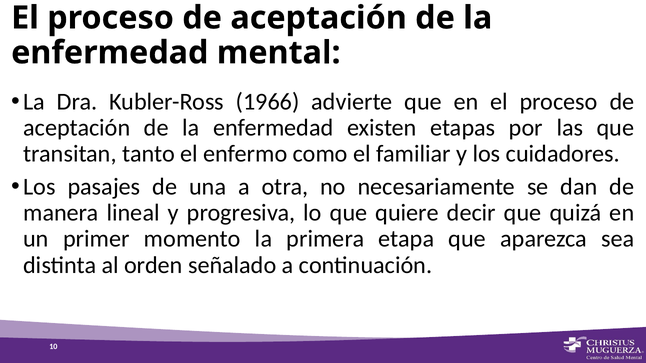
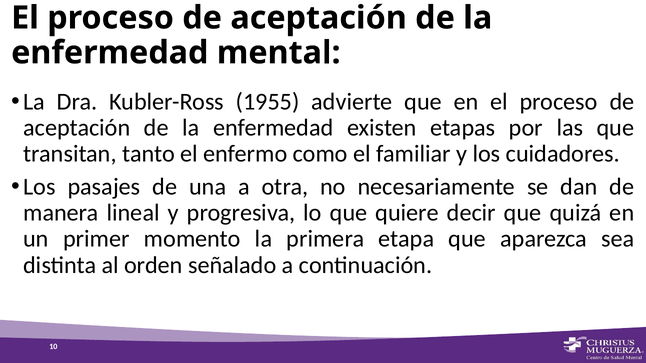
1966: 1966 -> 1955
